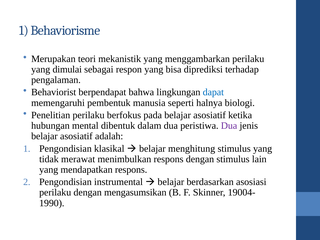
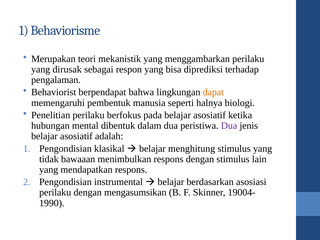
dimulai: dimulai -> dirusak
dapat colour: blue -> orange
merawat: merawat -> bawaaan
